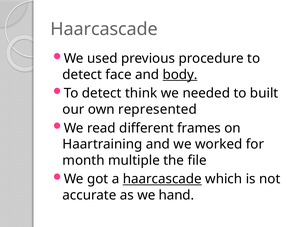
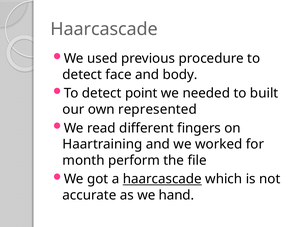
body underline: present -> none
think: think -> point
frames: frames -> fingers
multiple: multiple -> perform
